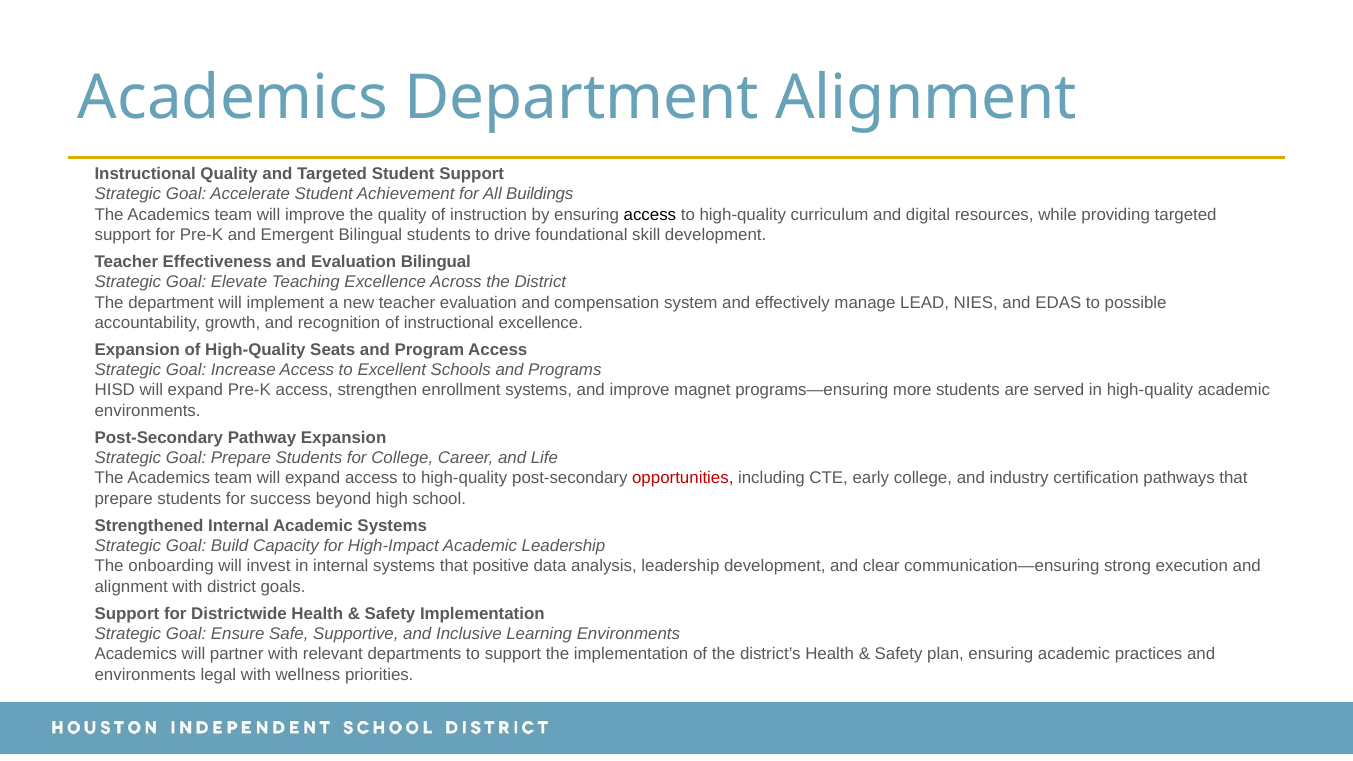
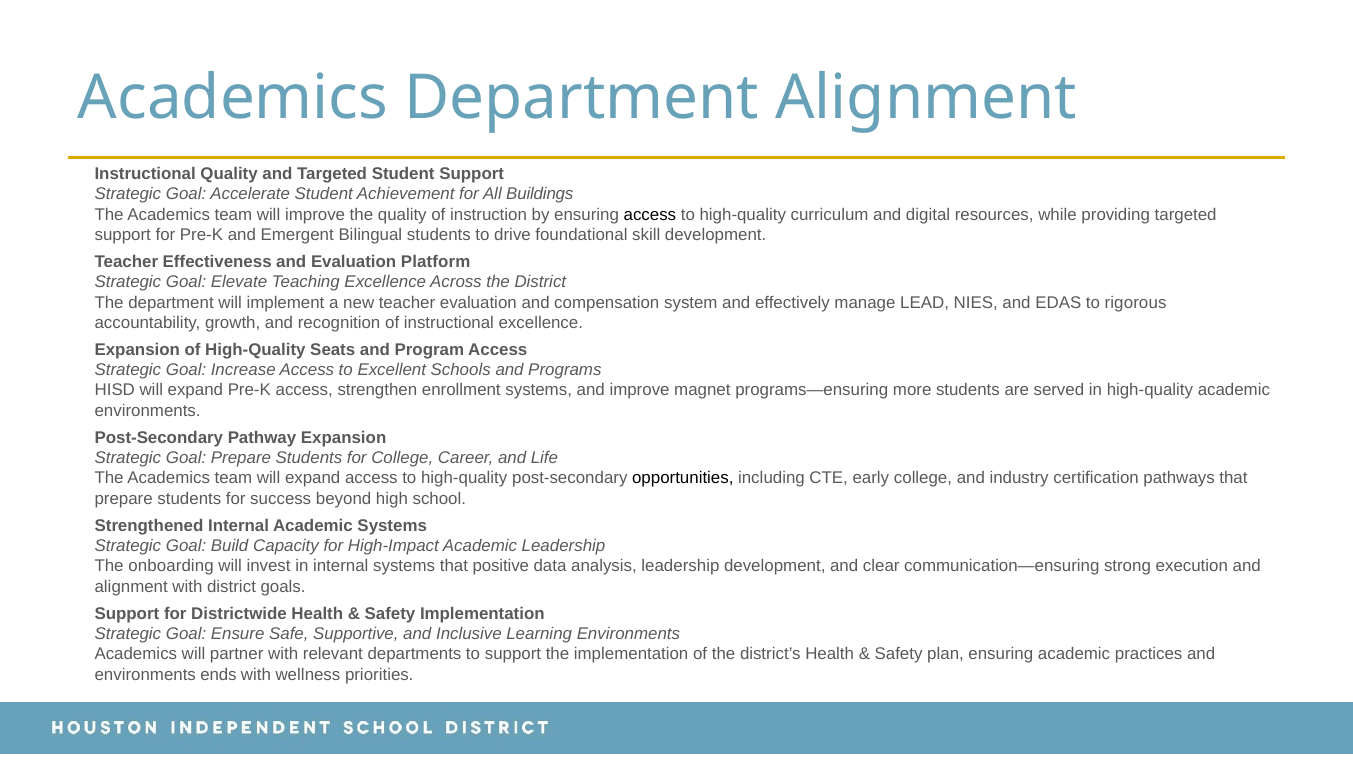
Evaluation Bilingual: Bilingual -> Platform
possible: possible -> rigorous
opportunities colour: red -> black
legal: legal -> ends
